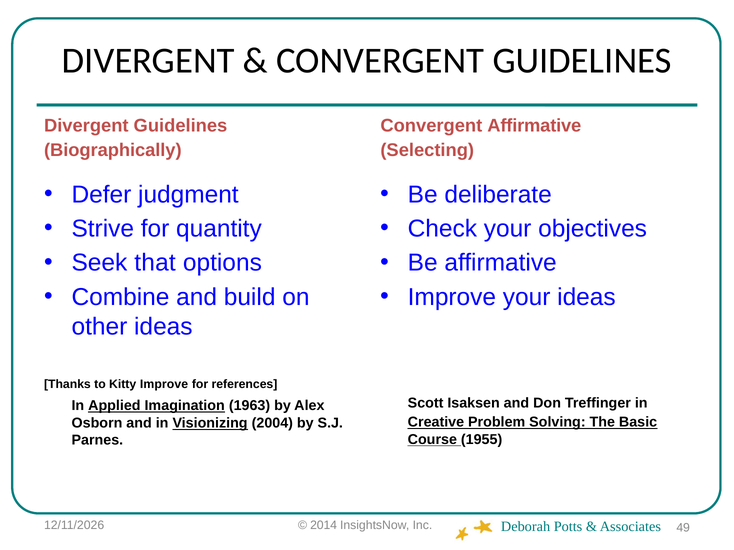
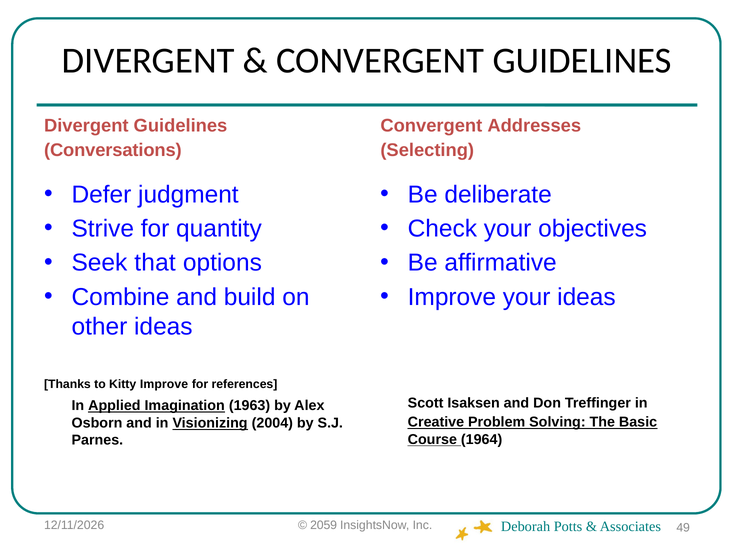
Convergent Affirmative: Affirmative -> Addresses
Biographically: Biographically -> Conversations
1955: 1955 -> 1964
2014: 2014 -> 2059
